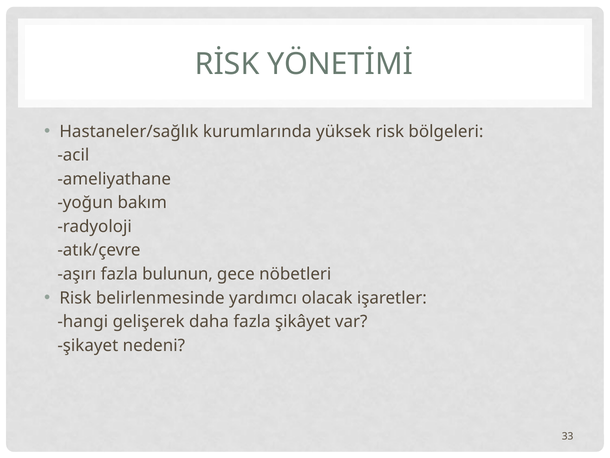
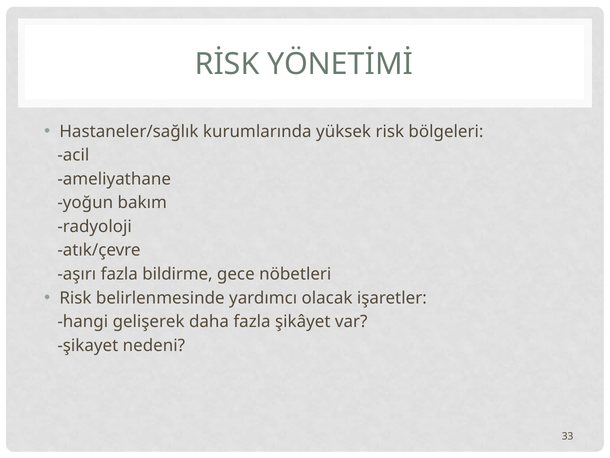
bulunun: bulunun -> bildirme
